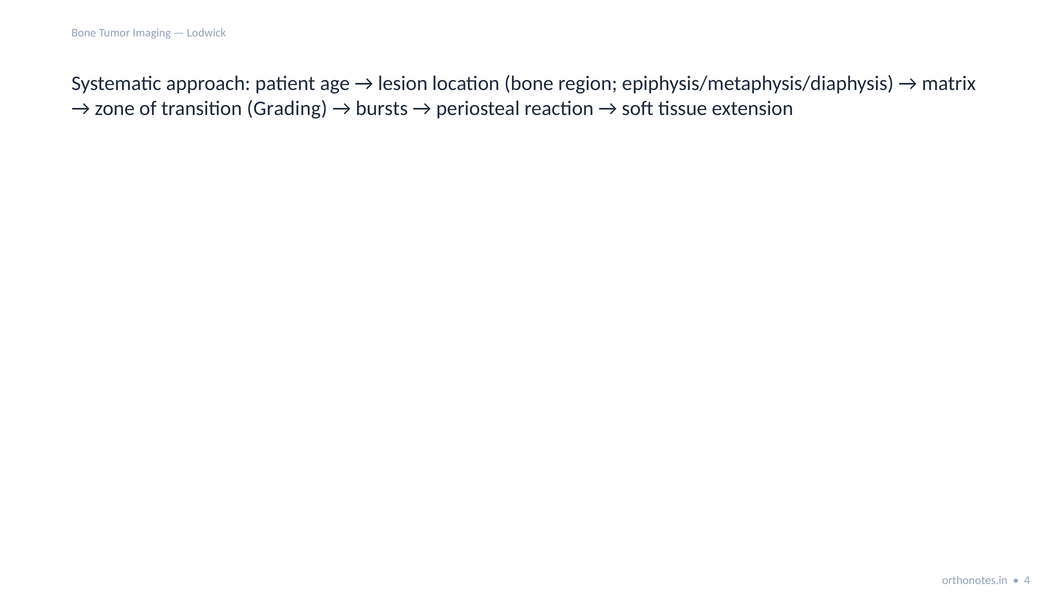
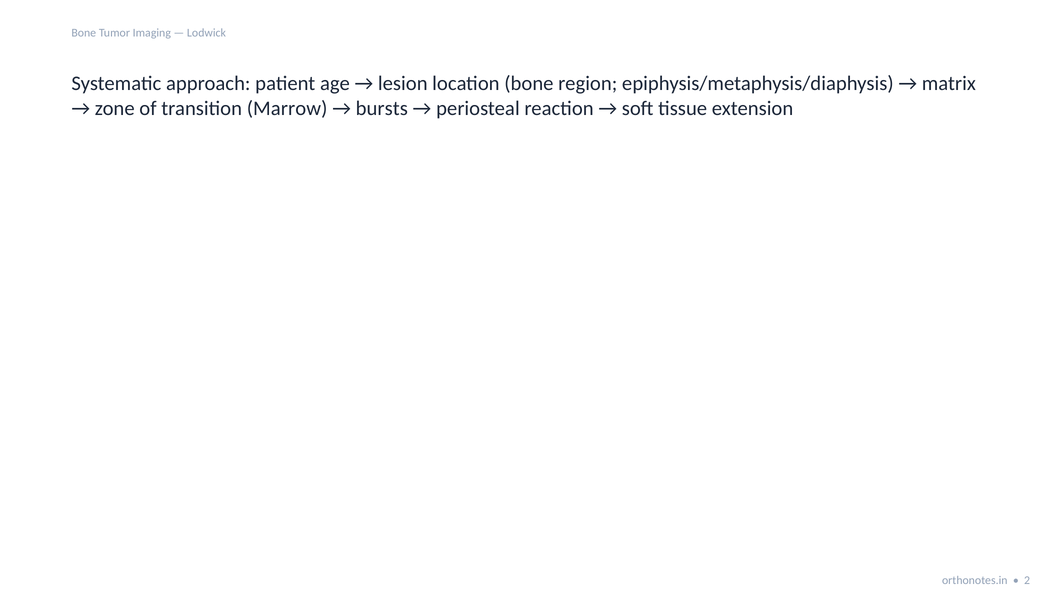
Grading: Grading -> Marrow
4: 4 -> 2
